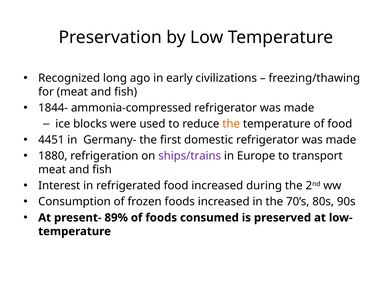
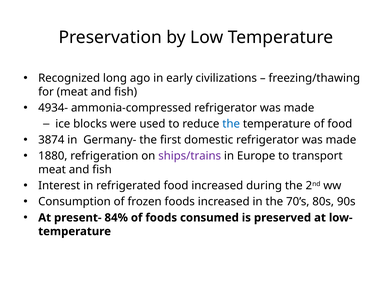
1844-: 1844- -> 4934-
the at (231, 124) colour: orange -> blue
4451: 4451 -> 3874
89%: 89% -> 84%
